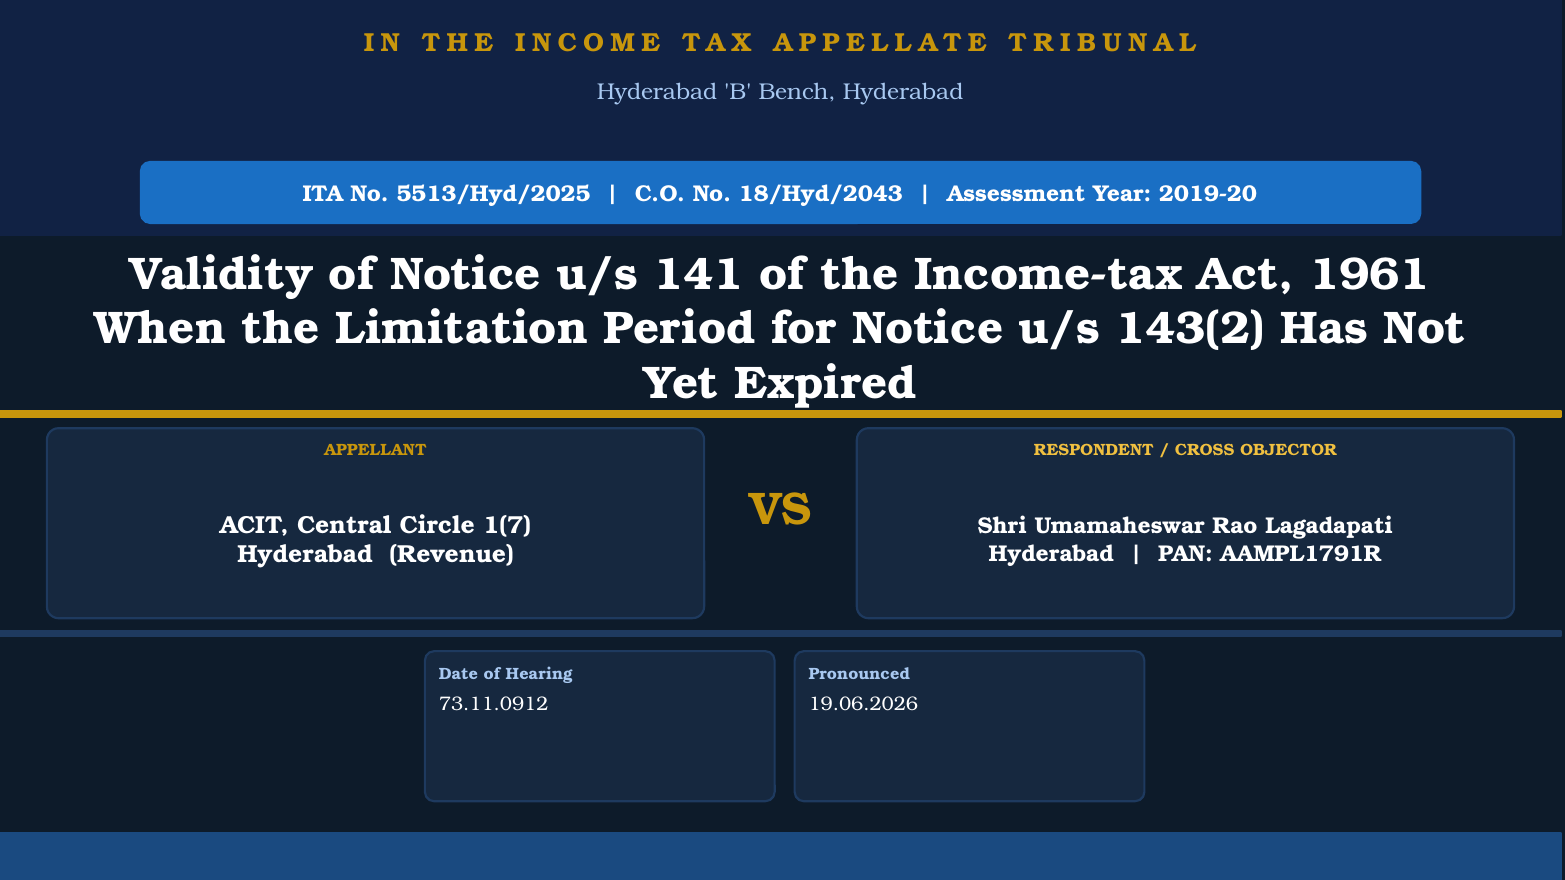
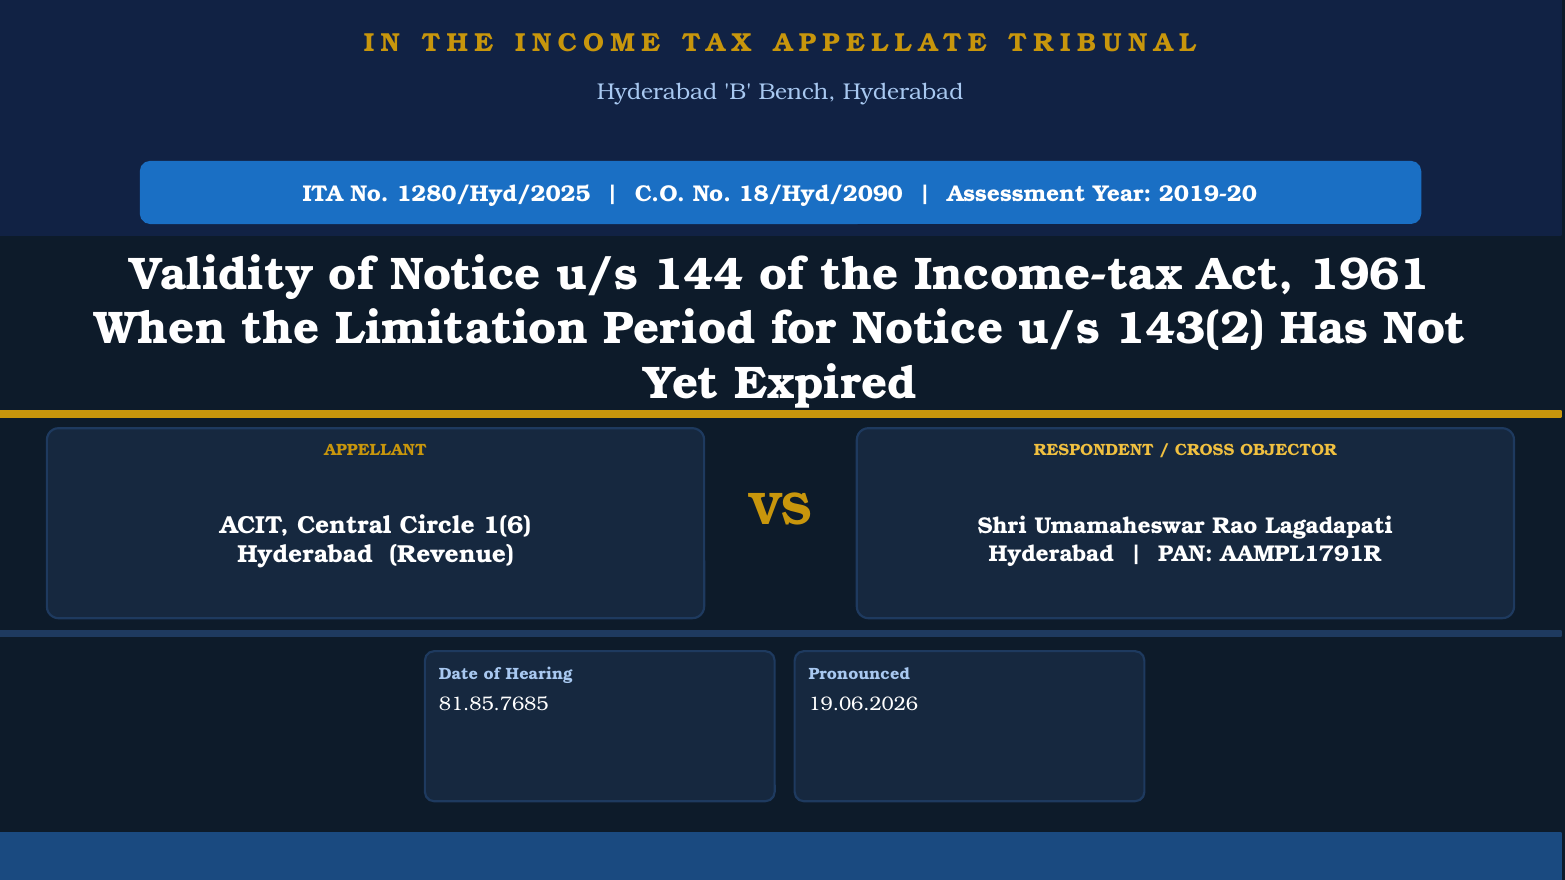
5513/Hyd/2025: 5513/Hyd/2025 -> 1280/Hyd/2025
18/Hyd/2043: 18/Hyd/2043 -> 18/Hyd/2090
141: 141 -> 144
1(7: 1(7 -> 1(6
73.11.0912: 73.11.0912 -> 81.85.7685
